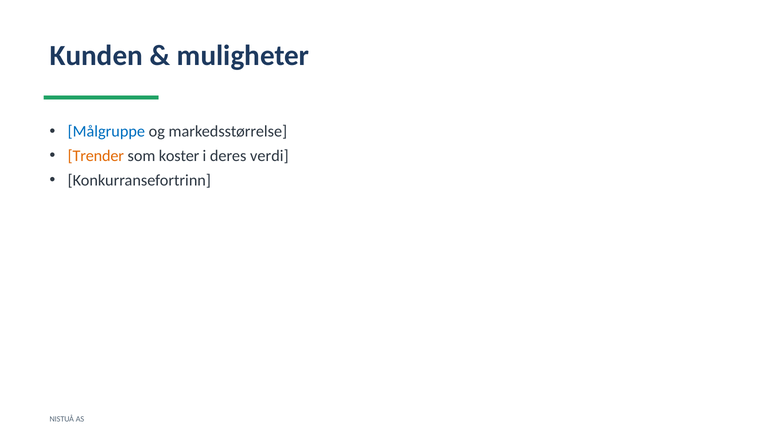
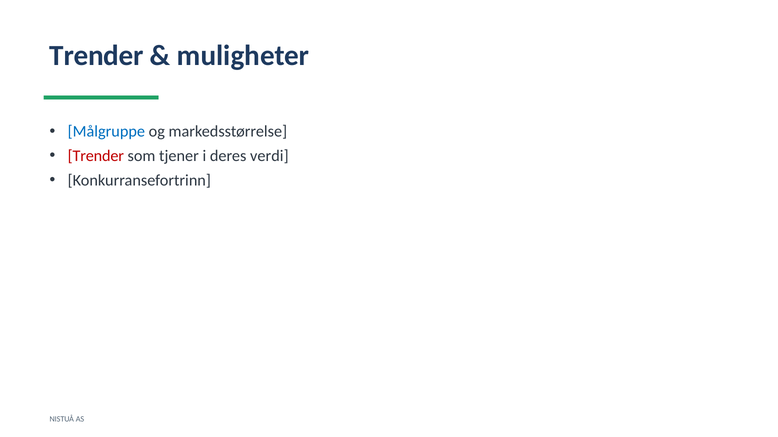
Kunden at (96, 56): Kunden -> Trender
Trender at (96, 156) colour: orange -> red
koster: koster -> tjener
